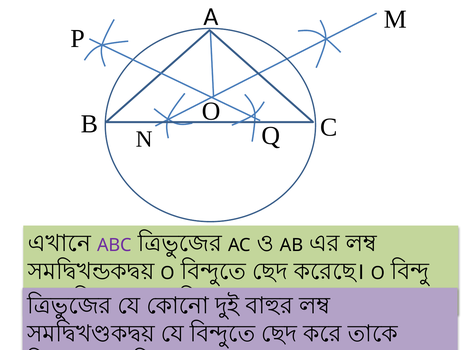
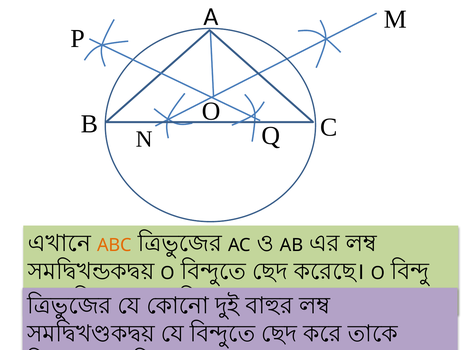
ABC at (114, 245) colour: purple -> orange
